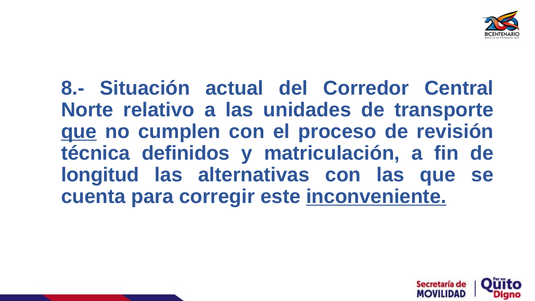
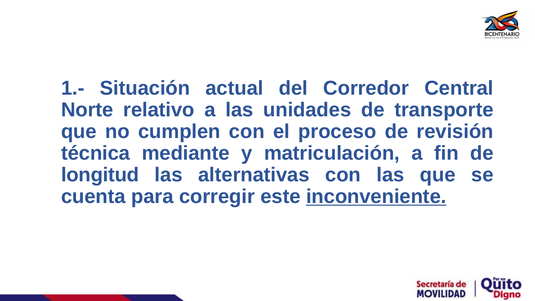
8.-: 8.- -> 1.-
que at (79, 132) underline: present -> none
definidos: definidos -> mediante
